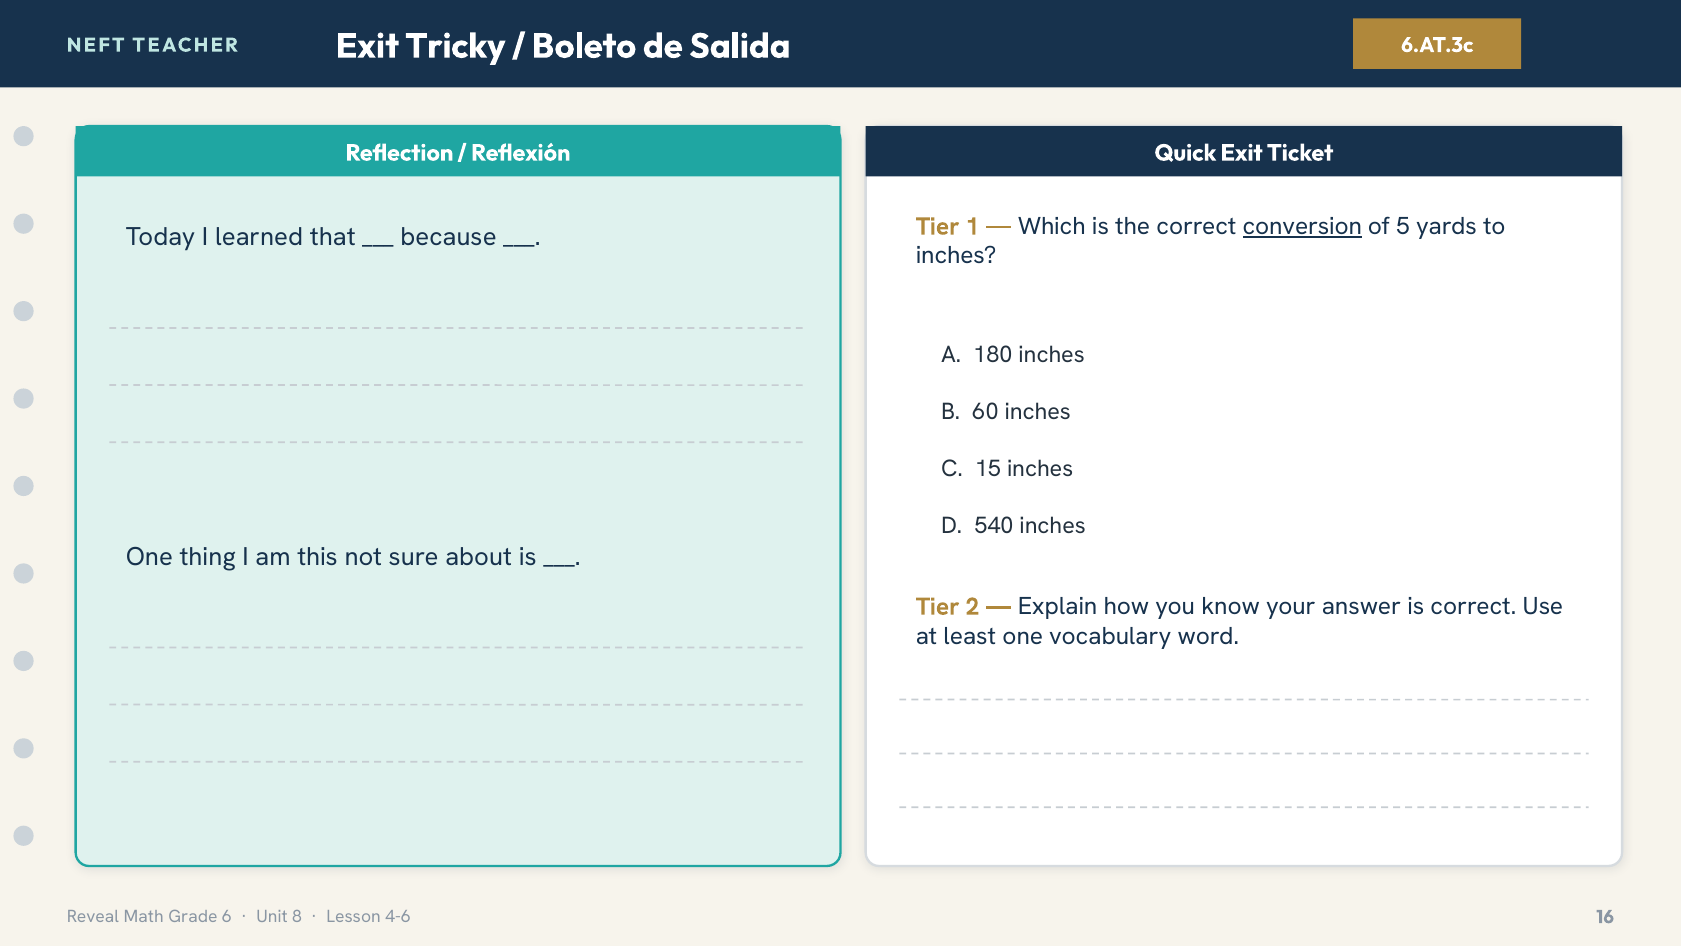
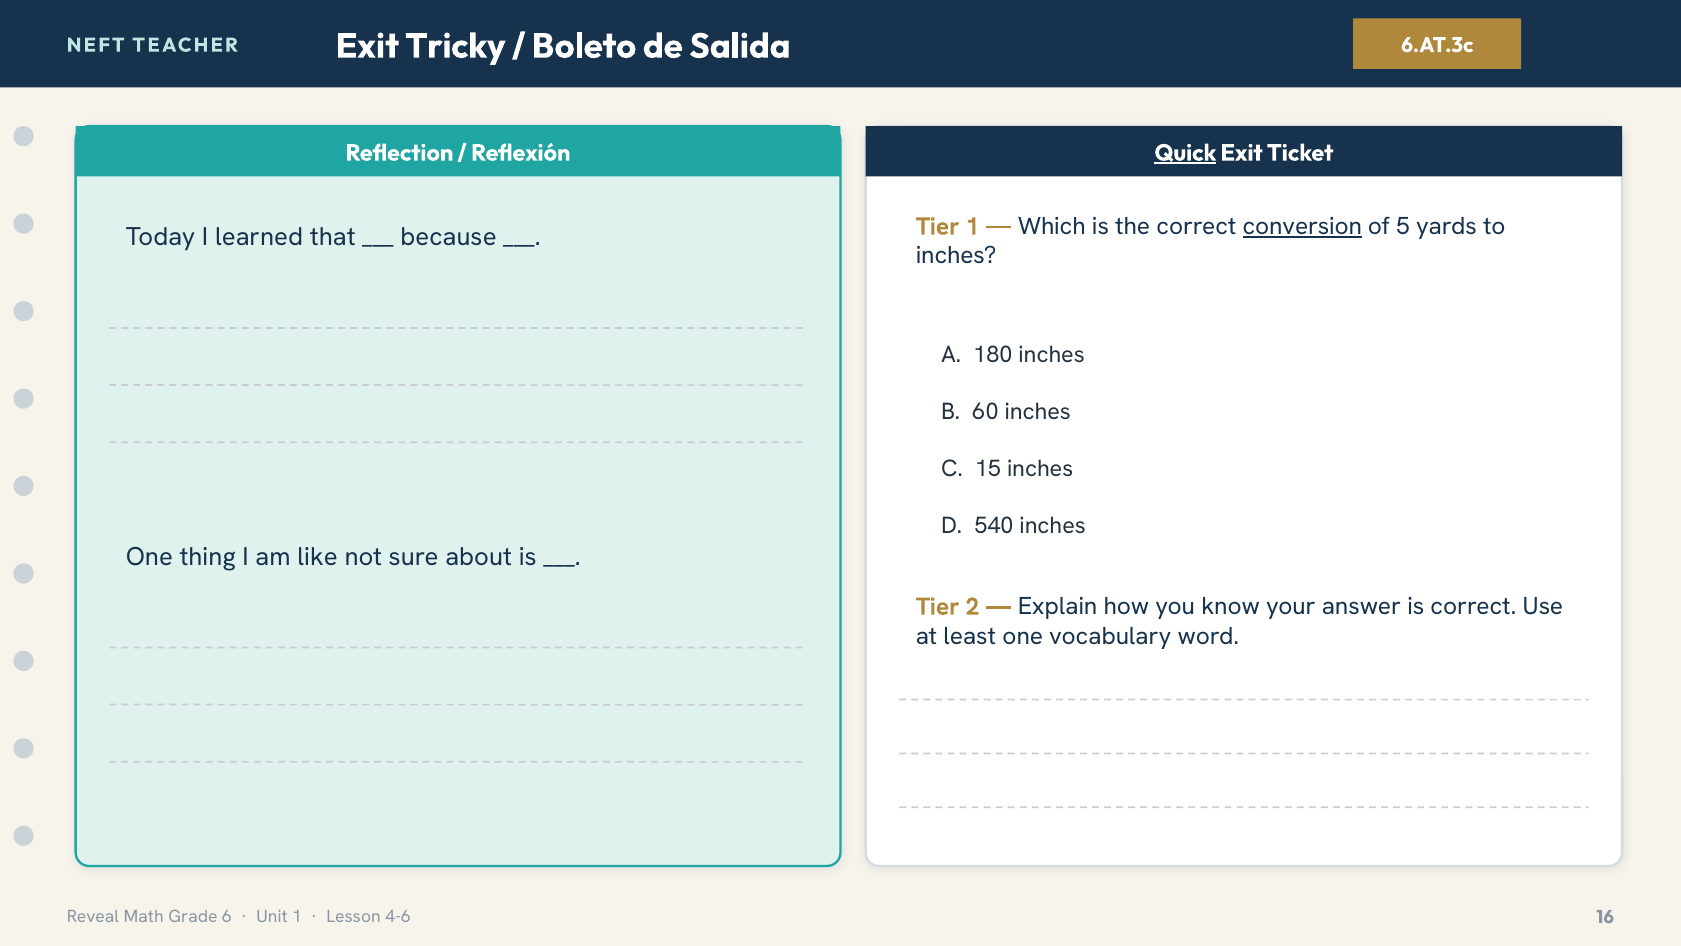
Quick underline: none -> present
this: this -> like
Unit 8: 8 -> 1
